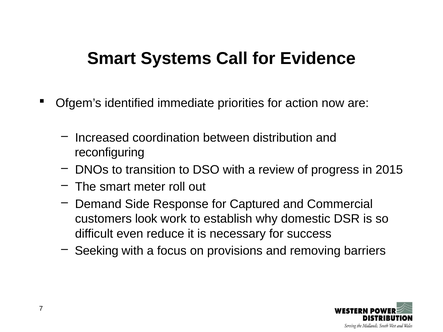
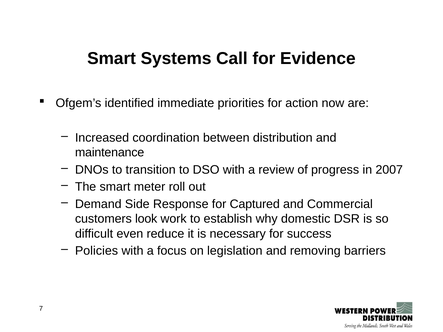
reconfiguring: reconfiguring -> maintenance
2015: 2015 -> 2007
Seeking: Seeking -> Policies
provisions: provisions -> legislation
